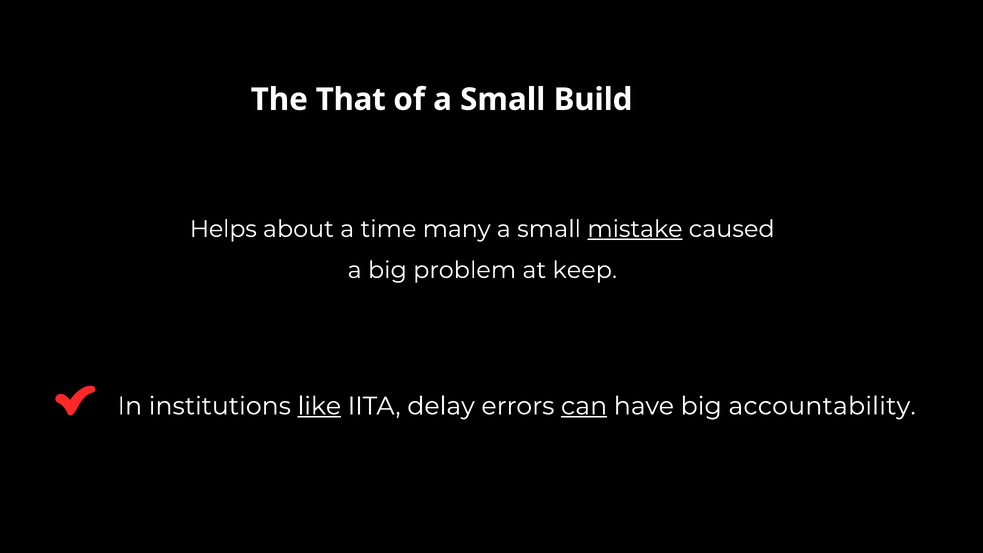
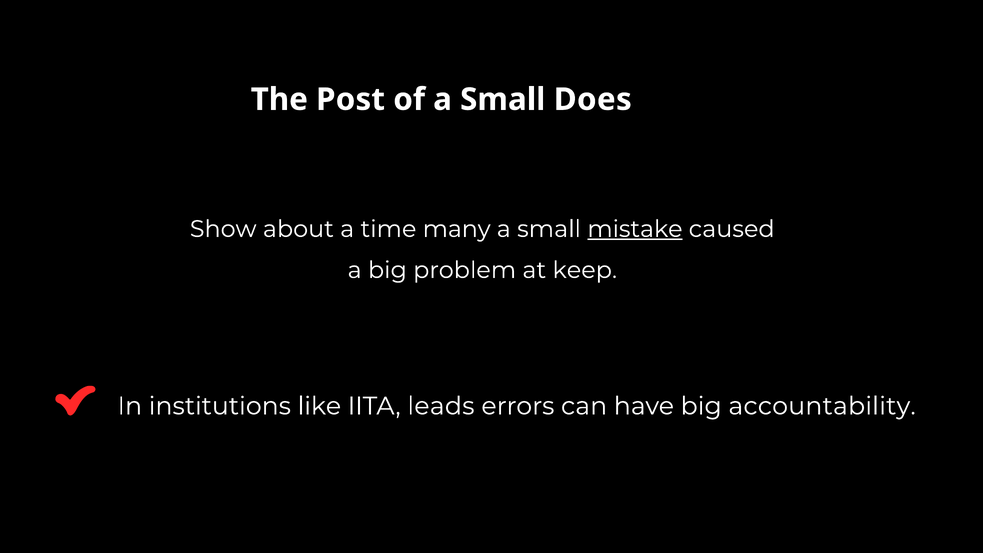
That: That -> Post
Build: Build -> Does
Helps: Helps -> Show
like underline: present -> none
delay: delay -> leads
can underline: present -> none
